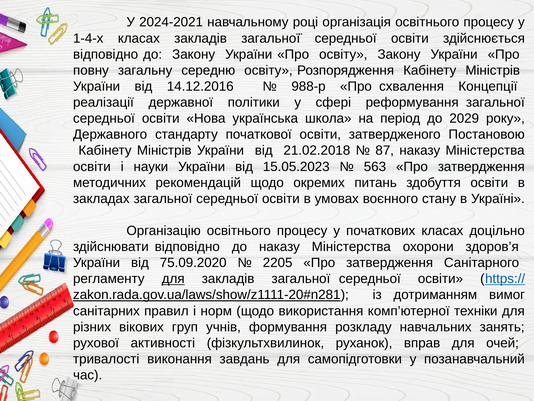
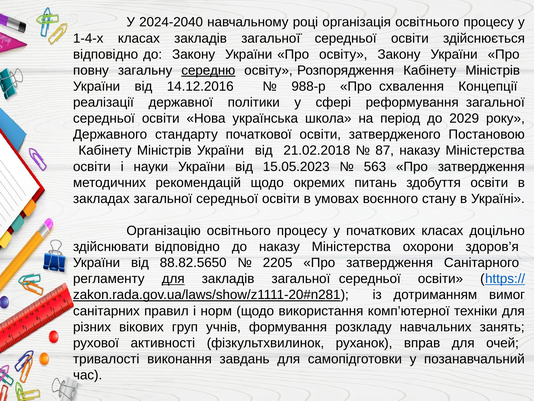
2024-2021: 2024-2021 -> 2024-2040
середню underline: none -> present
75.09.2020: 75.09.2020 -> 88.82.5650
